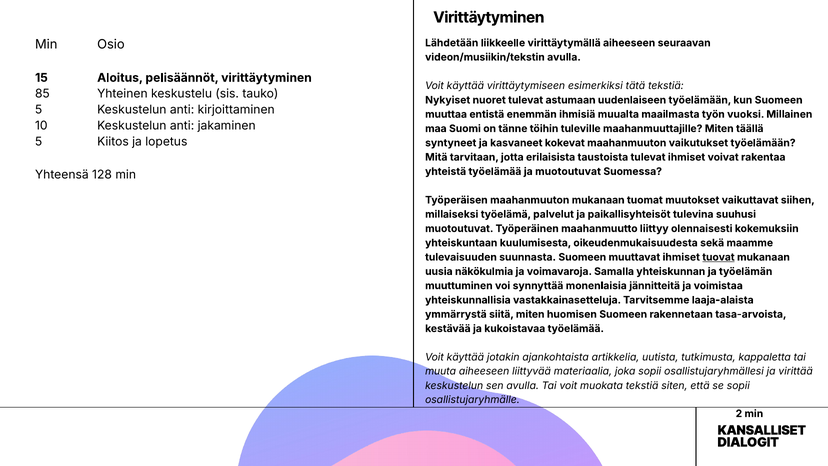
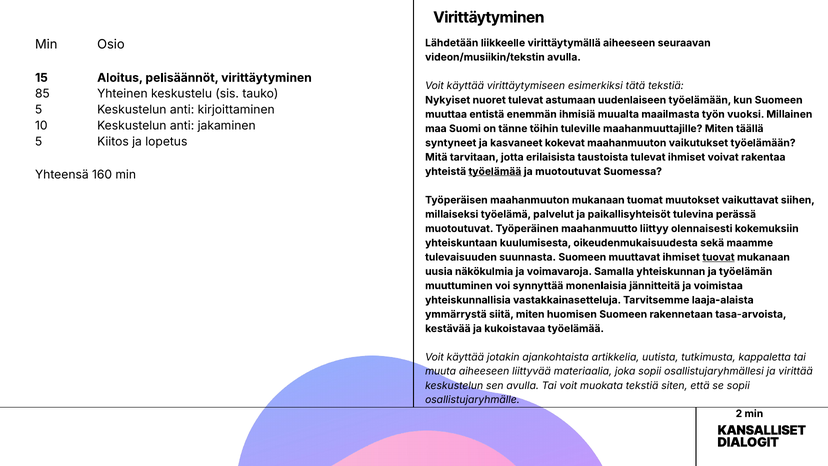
työelämää at (495, 171) underline: none -> present
128: 128 -> 160
suuhusi: suuhusi -> perässä
